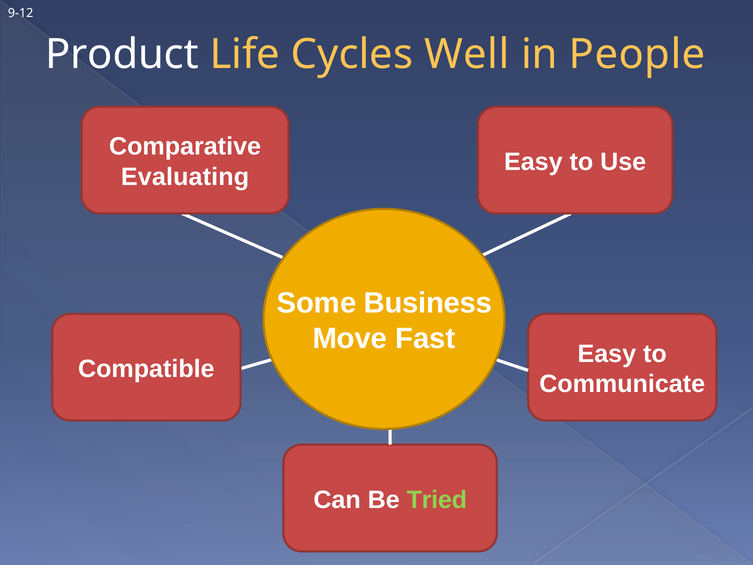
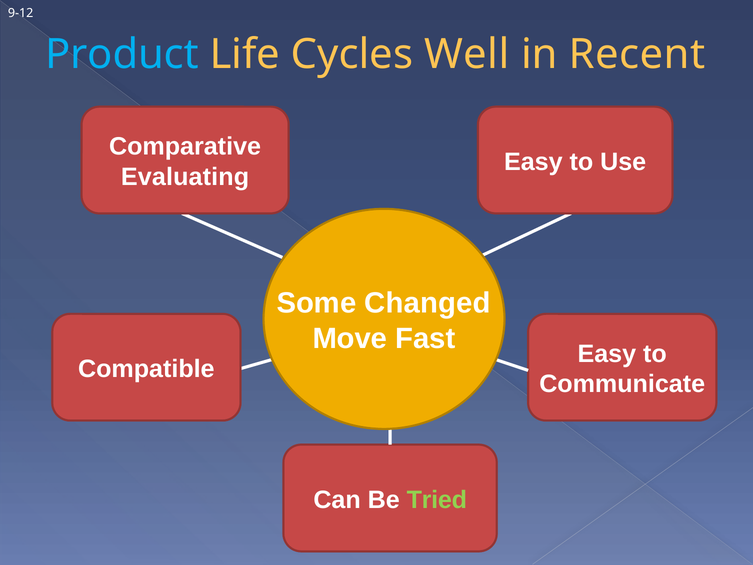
Product colour: white -> light blue
People: People -> Recent
Business: Business -> Changed
